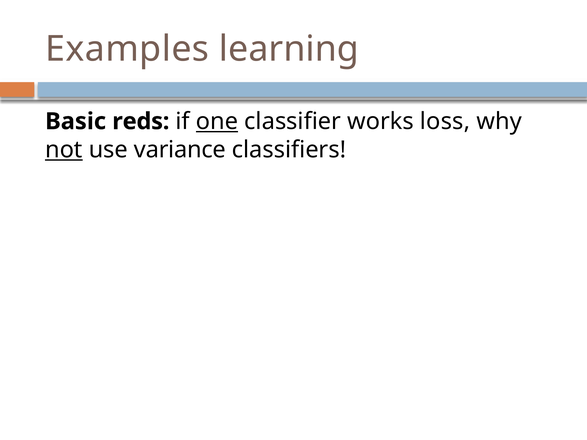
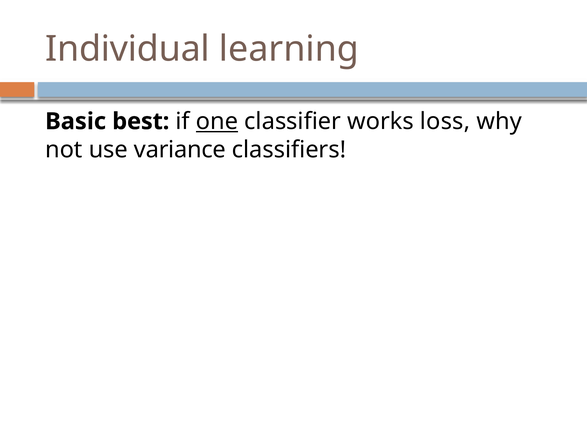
Examples: Examples -> Individual
reds: reds -> best
not underline: present -> none
